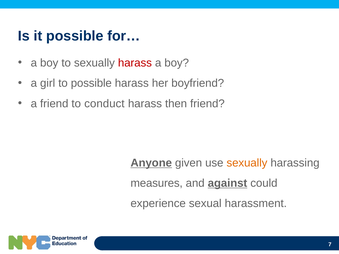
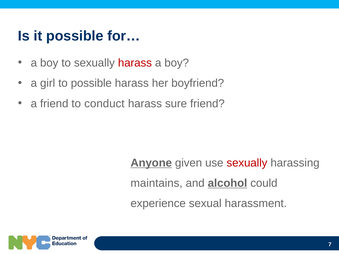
then: then -> sure
sexually at (247, 163) colour: orange -> red
measures: measures -> maintains
against: against -> alcohol
